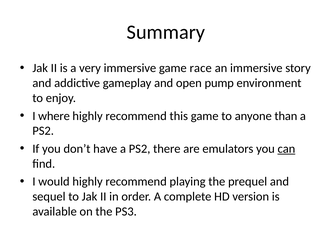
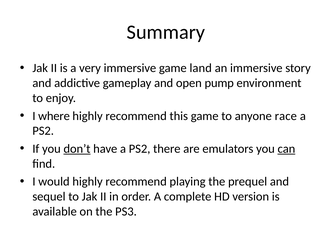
race: race -> land
than: than -> race
don’t underline: none -> present
